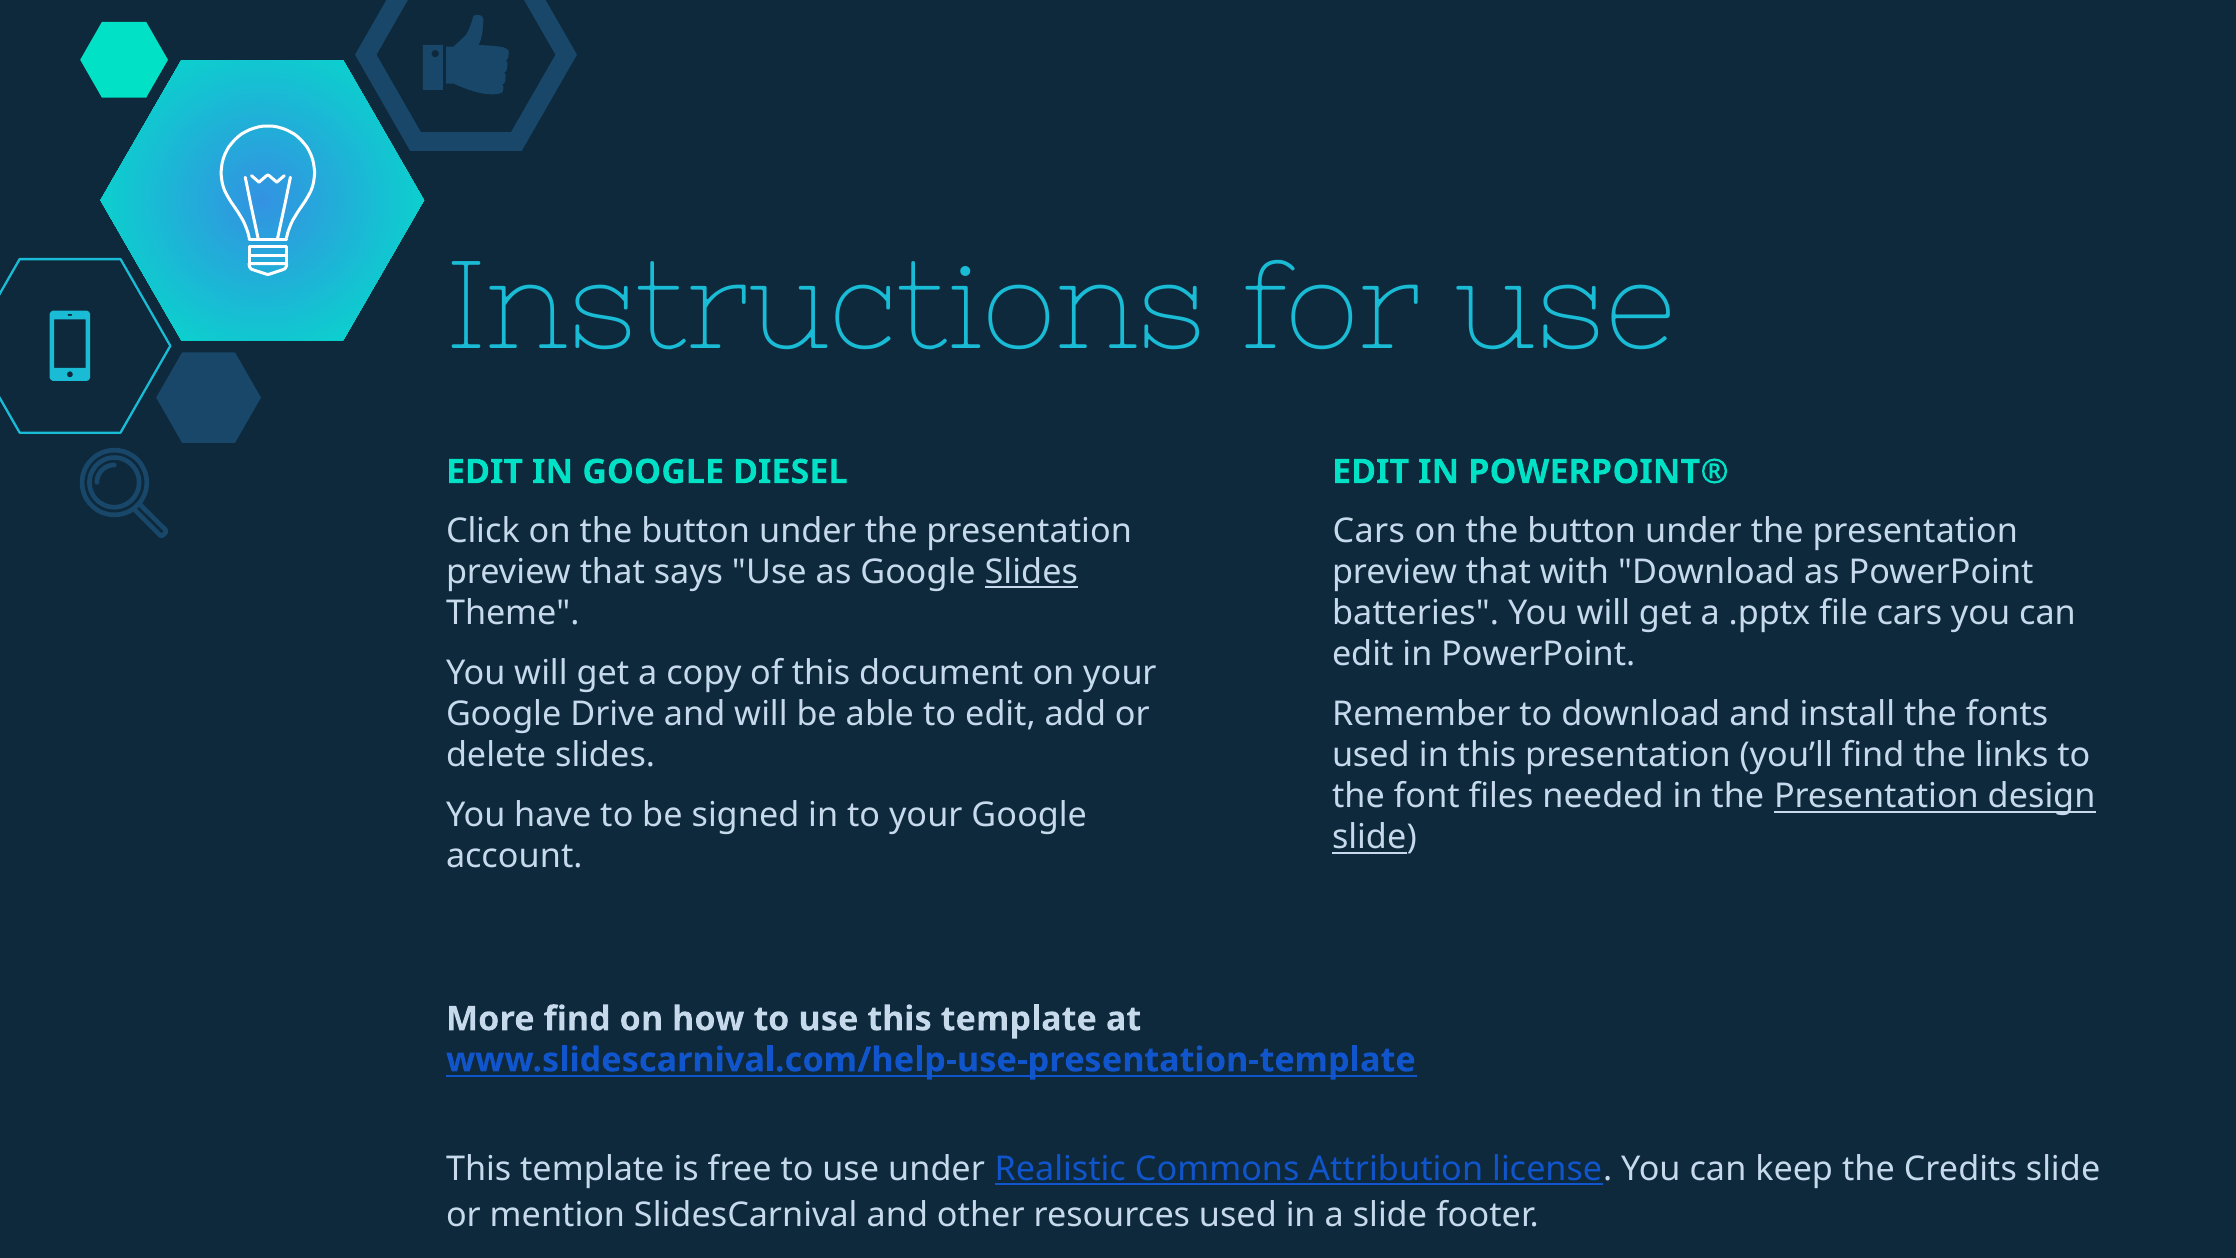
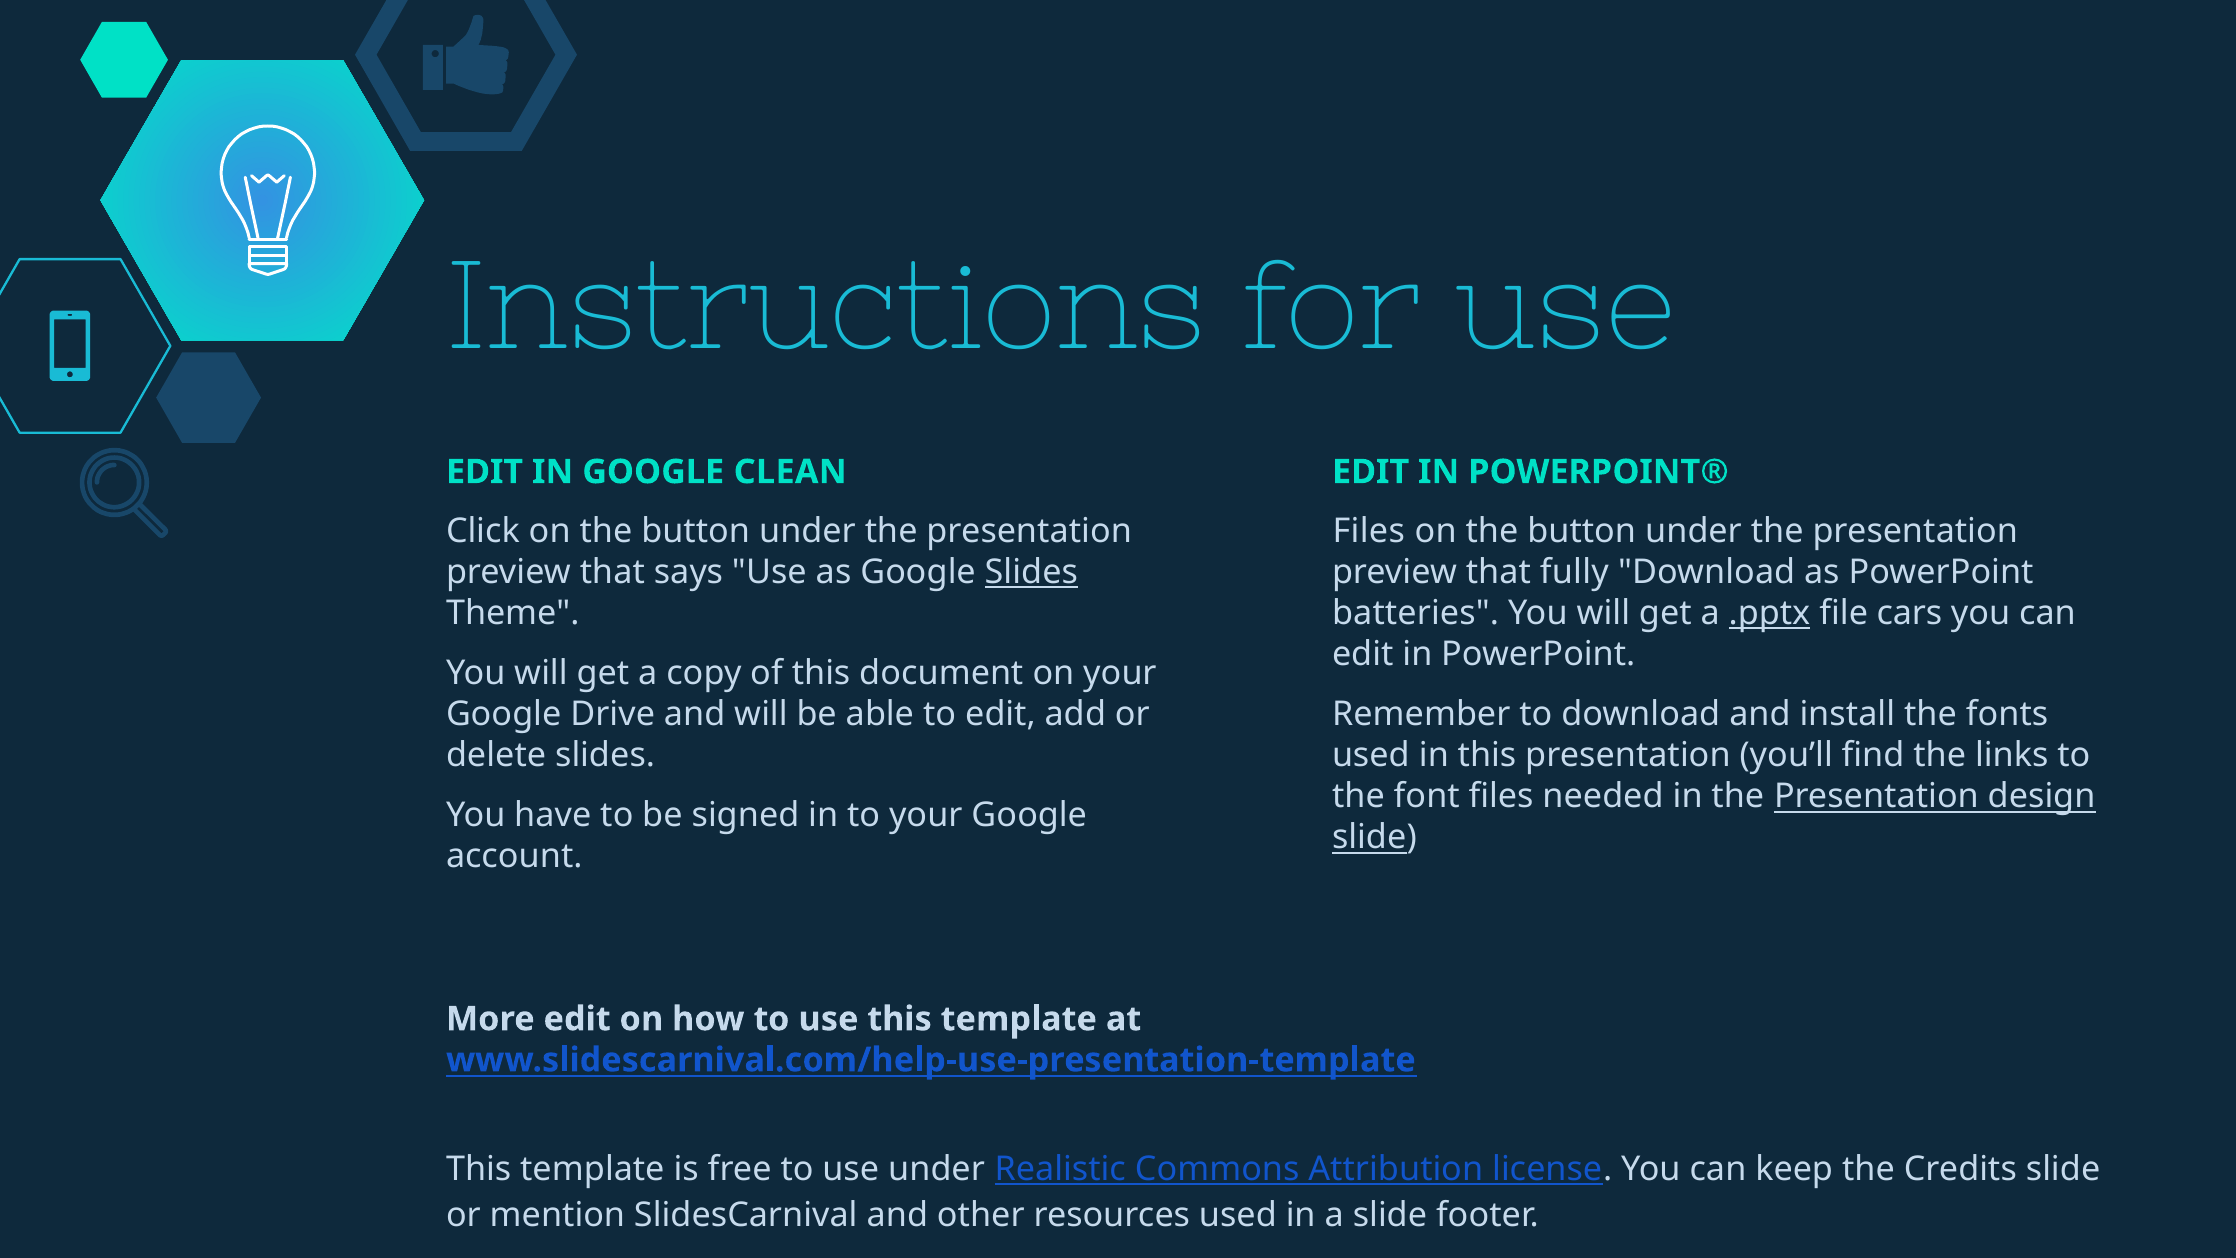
DIESEL: DIESEL -> CLEAN
Cars at (1369, 532): Cars -> Files
with: with -> fully
.pptx underline: none -> present
More find: find -> edit
